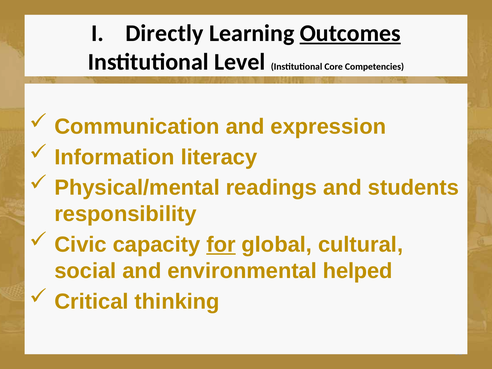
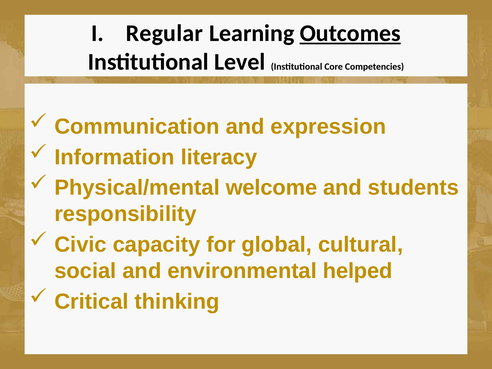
Directly: Directly -> Regular
readings: readings -> welcome
for underline: present -> none
